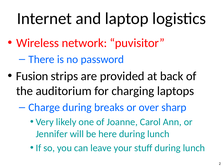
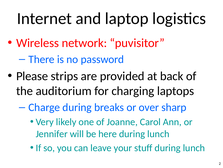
Fusion: Fusion -> Please
